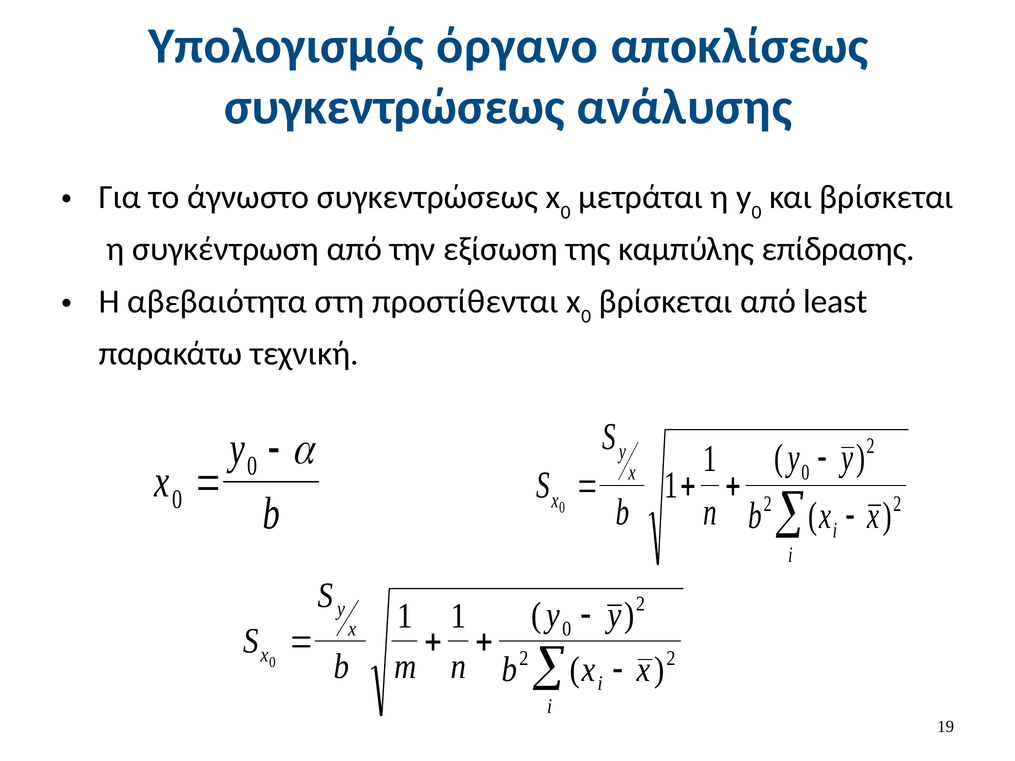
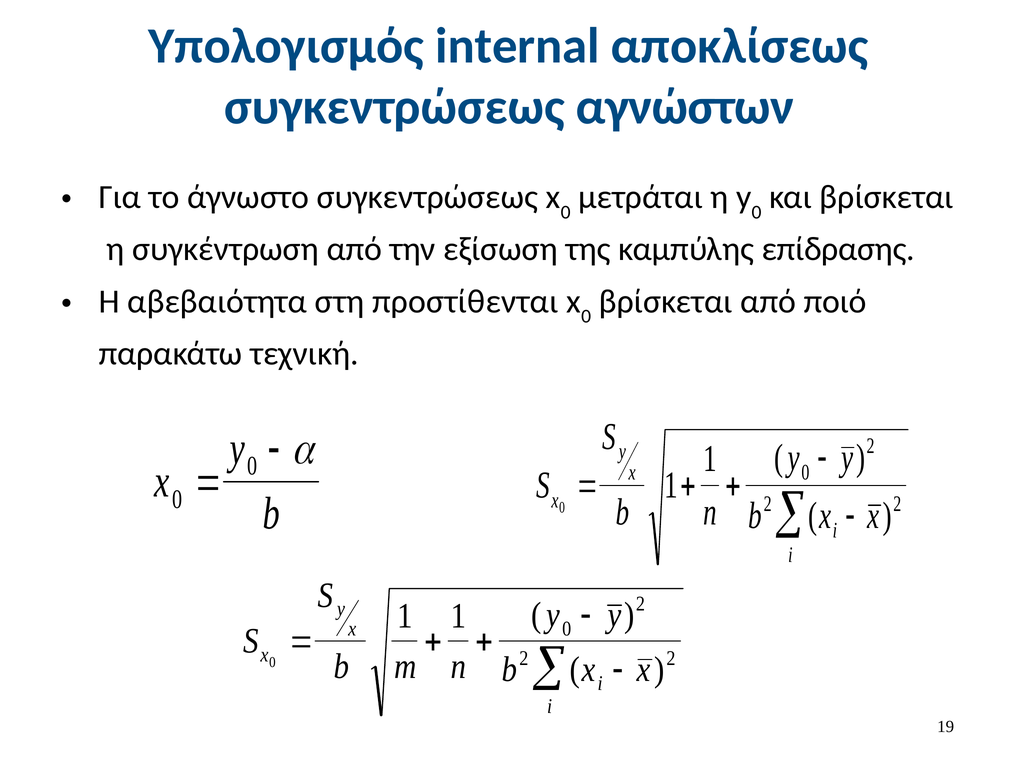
όργανο: όργανο -> internal
ανάλυσης: ανάλυσης -> αγνώστων
least: least -> ποιό
